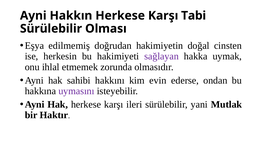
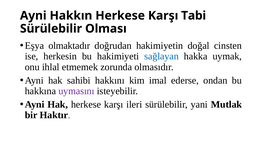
edilmemiş: edilmemiş -> olmaktadır
sağlayan colour: purple -> blue
evin: evin -> imal
